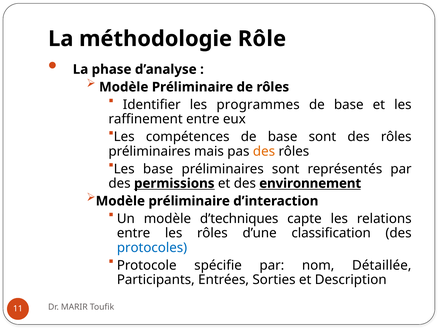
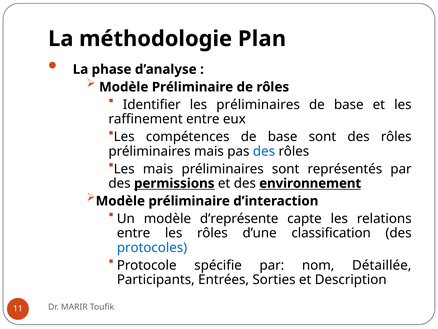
Rôle: Rôle -> Plan
les programmes: programmes -> préliminaires
des at (264, 151) colour: orange -> blue
Les base: base -> mais
d’techniques: d’techniques -> d’représente
